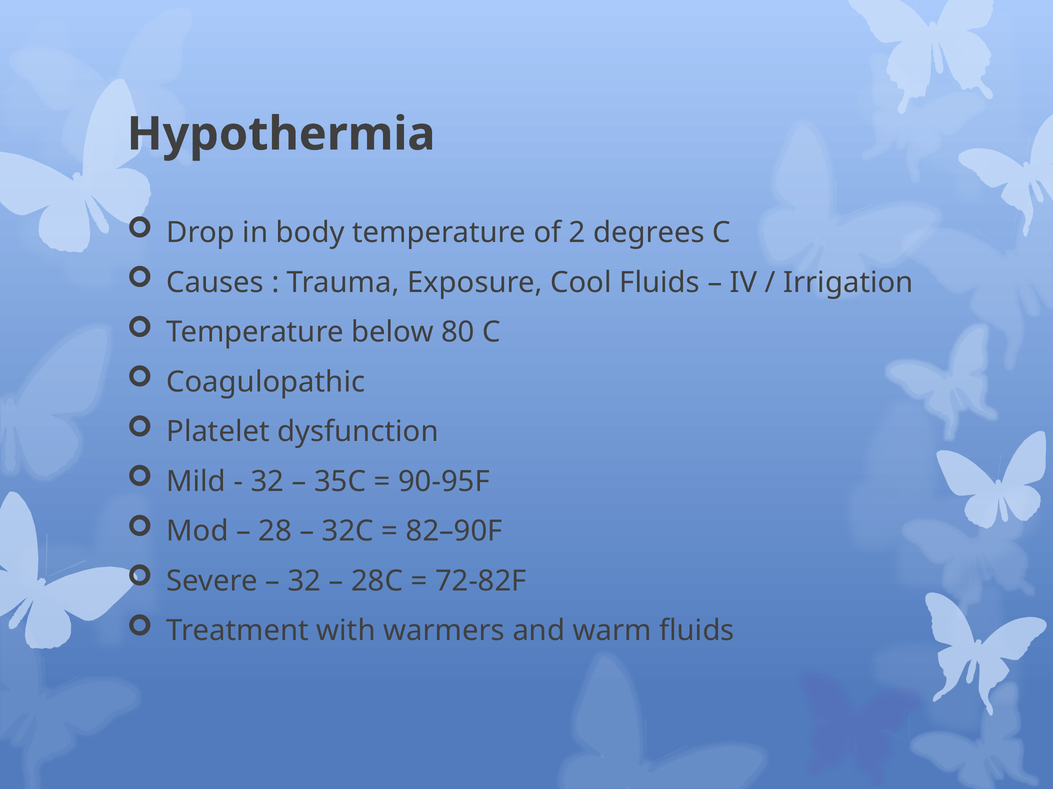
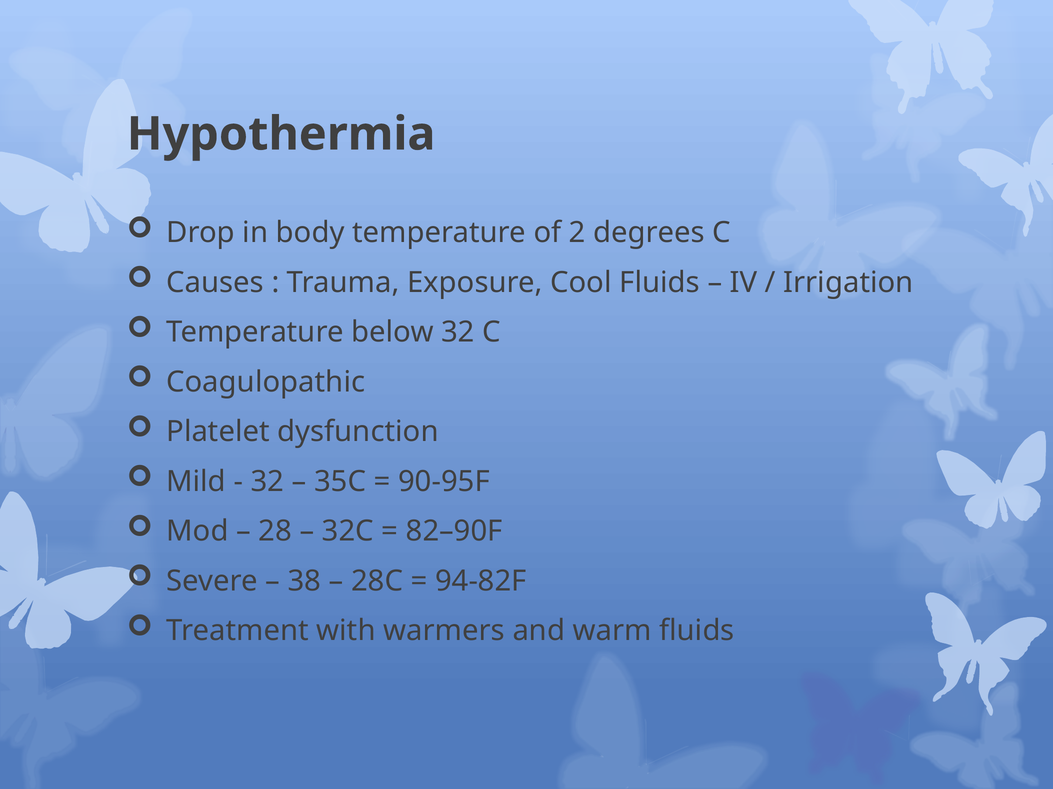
below 80: 80 -> 32
32 at (304, 582): 32 -> 38
72-82F: 72-82F -> 94-82F
